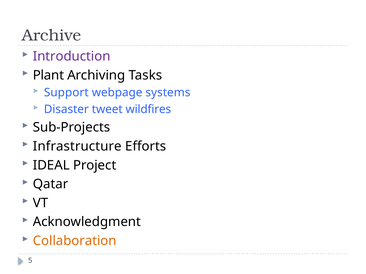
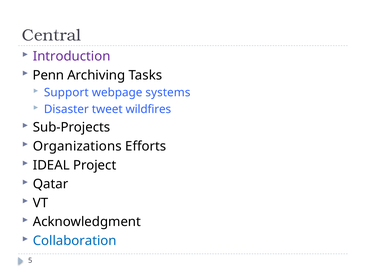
Archive: Archive -> Central
Plant: Plant -> Penn
Infrastructure: Infrastructure -> Organizations
Collaboration colour: orange -> blue
